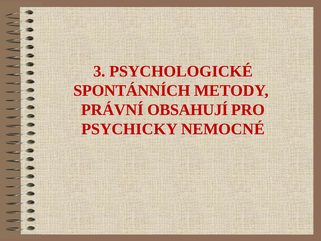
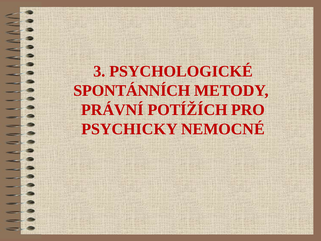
OBSAHUJÍ: OBSAHUJÍ -> POTÍŽÍCH
